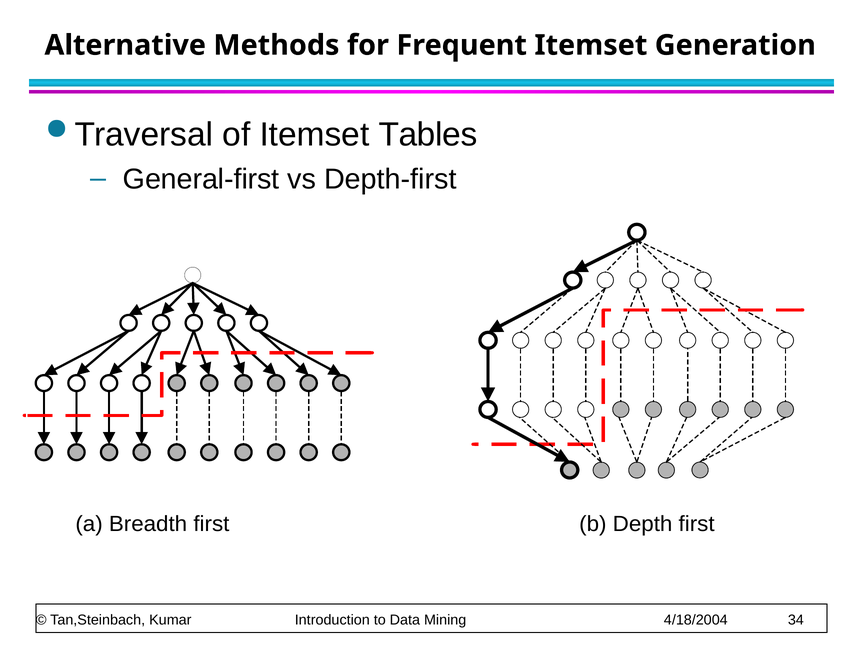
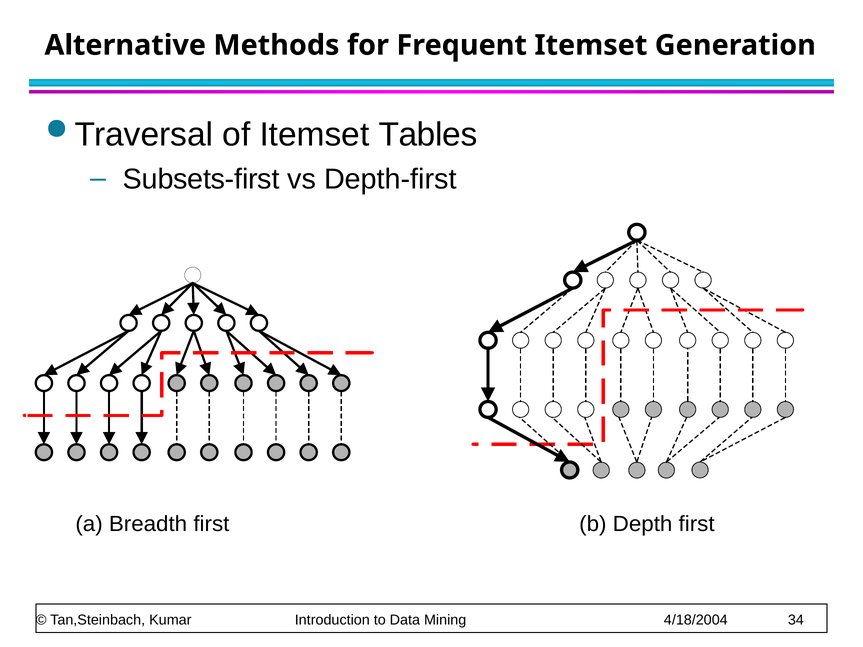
General-first: General-first -> Subsets-first
